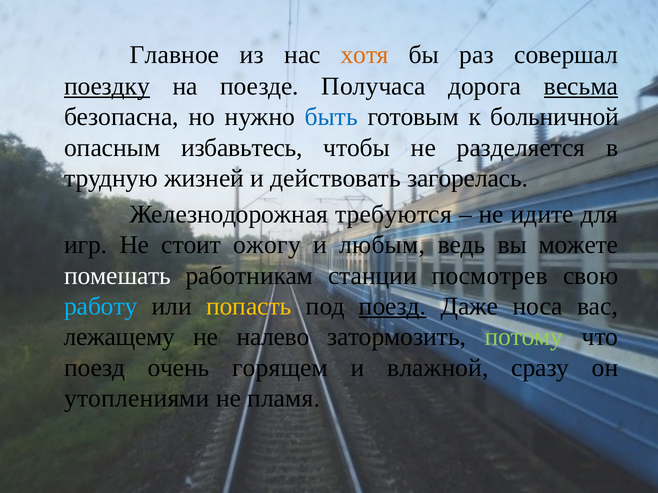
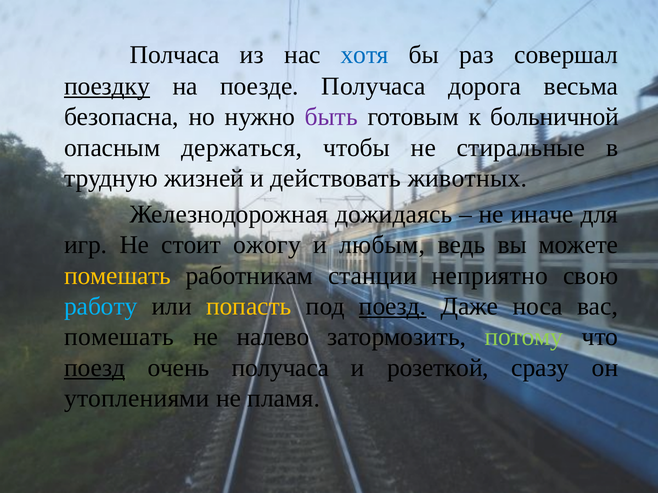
Главное: Главное -> Полчаса
хотя colour: orange -> blue
весьма underline: present -> none
быть colour: blue -> purple
избавьтесь: избавьтесь -> держаться
разделяется: разделяется -> стиральные
загорелась: загорелась -> животных
требуются: требуются -> дожидаясь
идите: идите -> иначе
помешать at (118, 276) colour: white -> yellow
посмотрев: посмотрев -> неприятно
лежащему at (120, 337): лежащему -> помешать
поезд at (95, 368) underline: none -> present
очень горящем: горящем -> получаса
влажной: влажной -> розеткой
